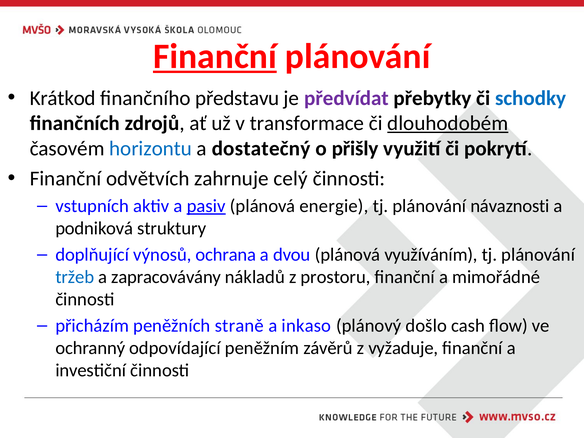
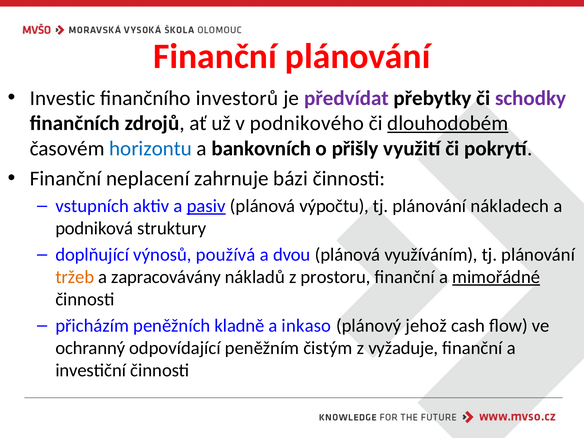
Finanční at (215, 57) underline: present -> none
Krátkod: Krátkod -> Investic
představu: představu -> investorů
schodky colour: blue -> purple
transformace: transformace -> podnikového
dostatečný: dostatečný -> bankovních
odvětvích: odvětvích -> neplacení
celý: celý -> bázi
energie: energie -> výpočtu
návaznosti: návaznosti -> nákladech
ochrana: ochrana -> používá
tržeb colour: blue -> orange
mimořádné underline: none -> present
straně: straně -> kladně
došlo: došlo -> jehož
závěrů: závěrů -> čistým
